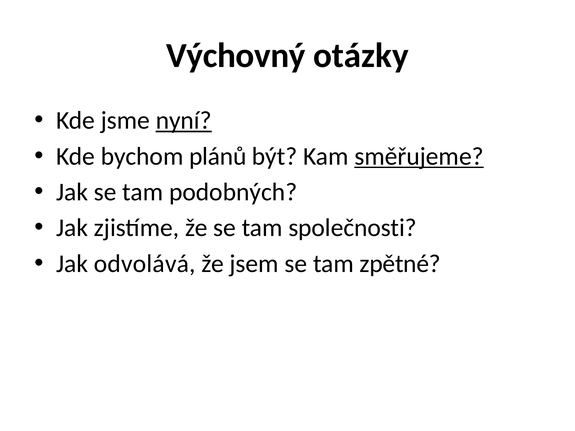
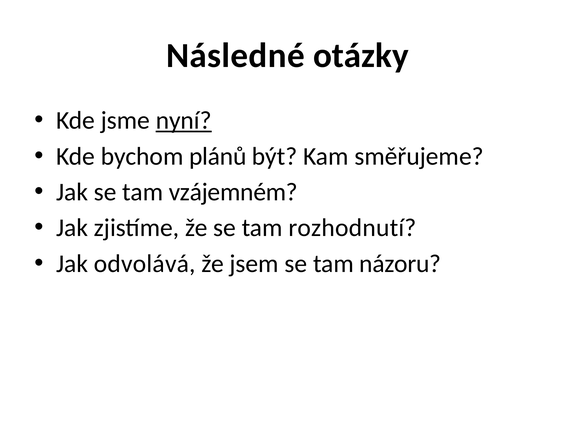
Výchovný: Výchovný -> Následné
směřujeme underline: present -> none
podobných: podobných -> vzájemném
společnosti: společnosti -> rozhodnutí
zpětné: zpětné -> názoru
